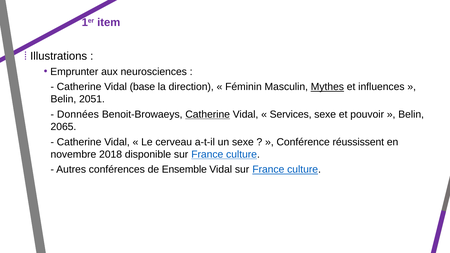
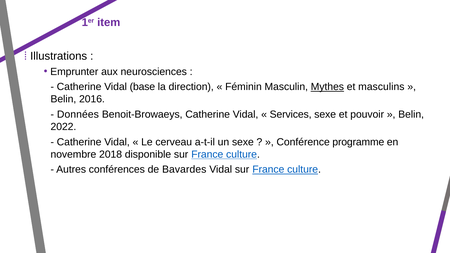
influences: influences -> masculins
2051: 2051 -> 2016
Catherine at (208, 114) underline: present -> none
2065: 2065 -> 2022
réussissent: réussissent -> programme
Ensemble: Ensemble -> Bavardes
